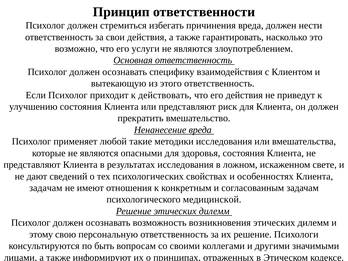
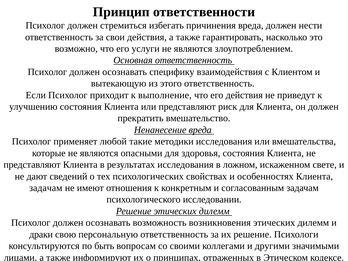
действовать: действовать -> выполнение
медицинской: медицинской -> исследовании
этому: этому -> драки
